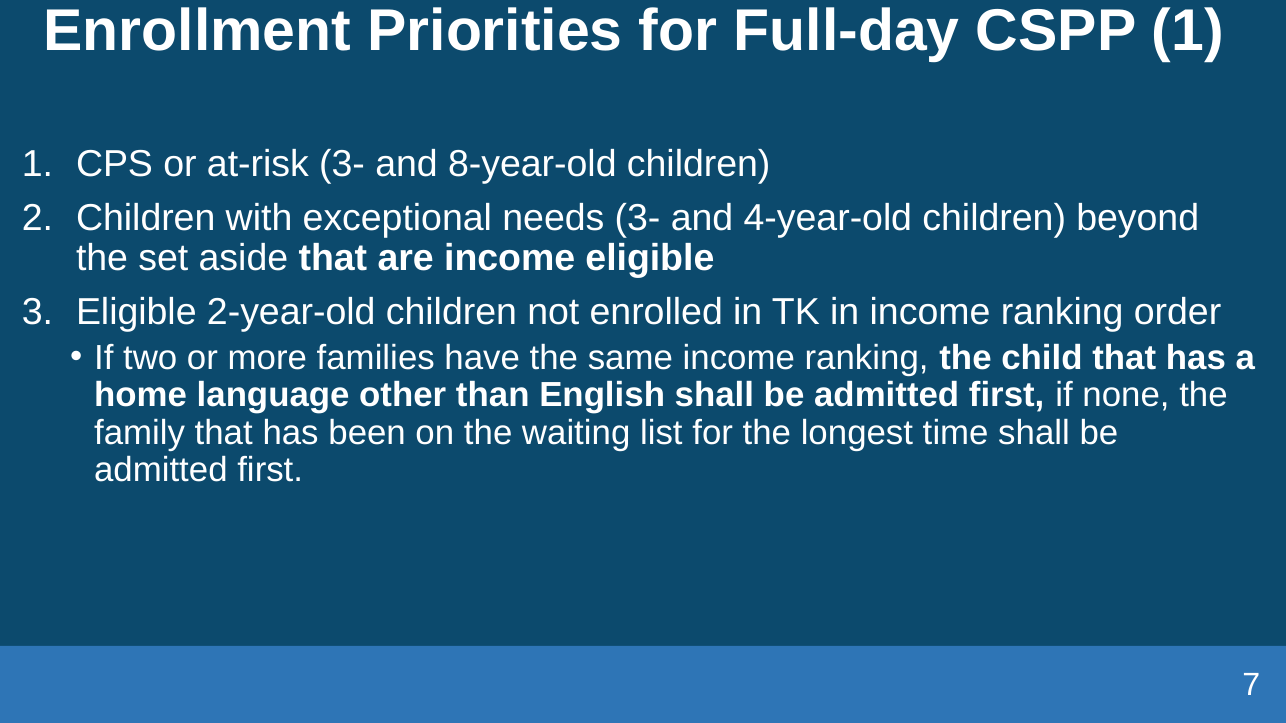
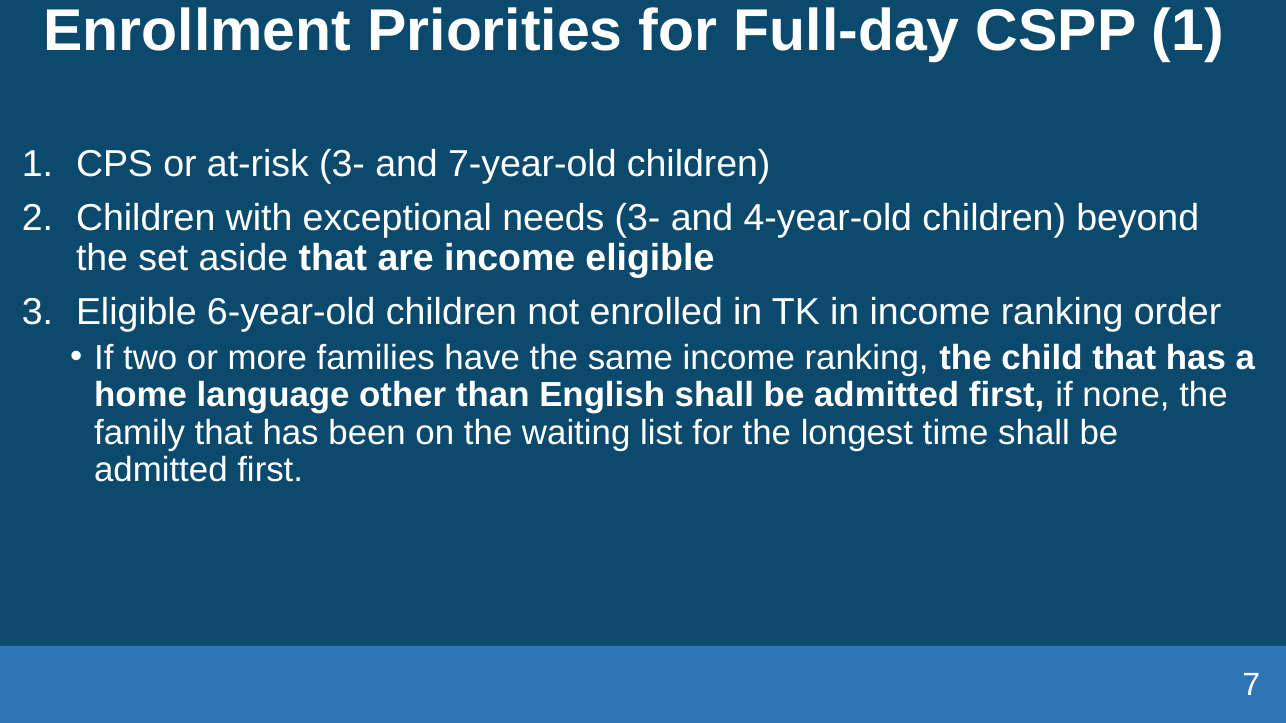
8-year-old: 8-year-old -> 7-year-old
2-year-old: 2-year-old -> 6-year-old
